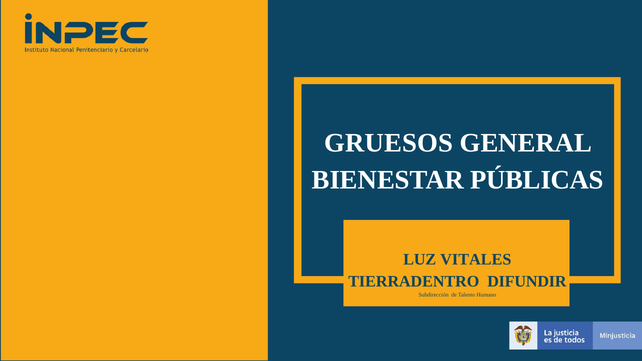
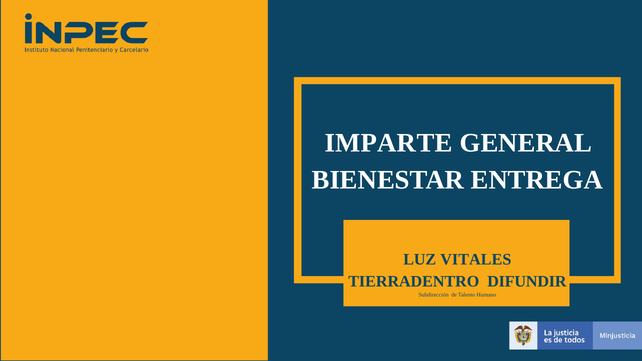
GRUESOS: GRUESOS -> IMPARTE
PÚBLICAS: PÚBLICAS -> ENTREGA
